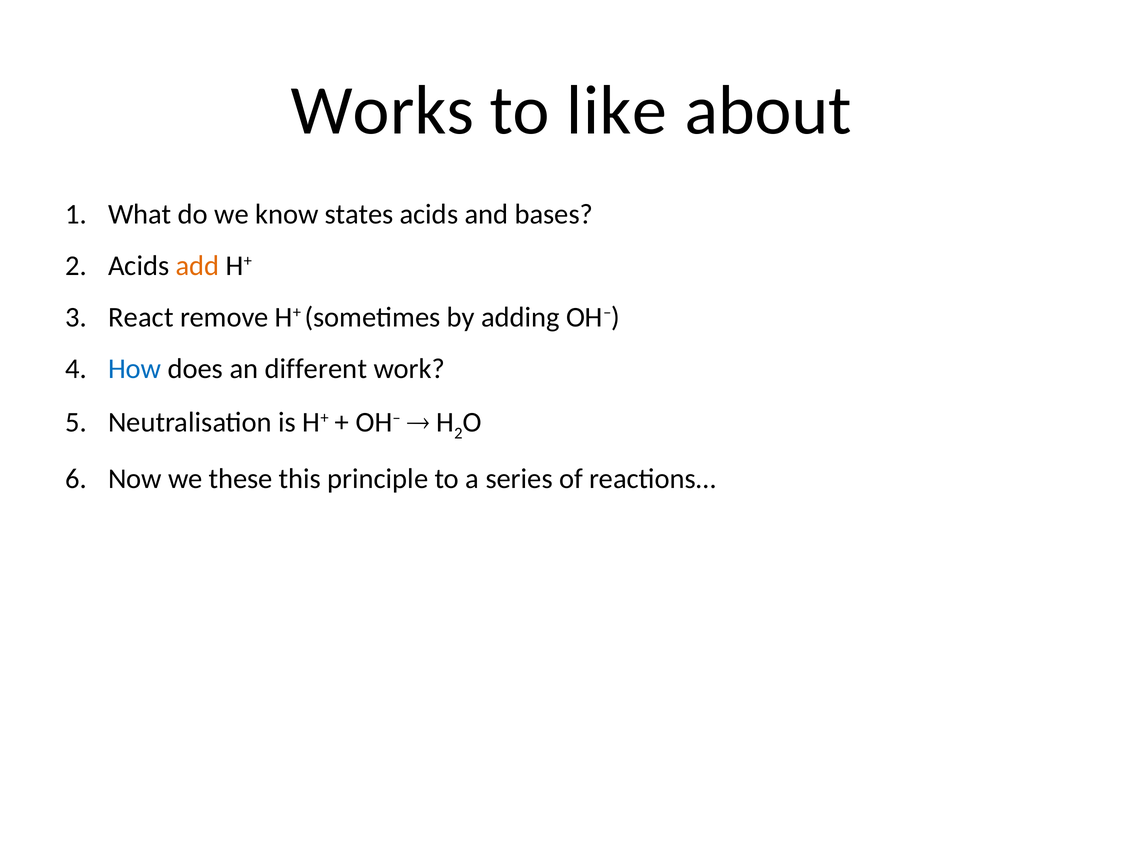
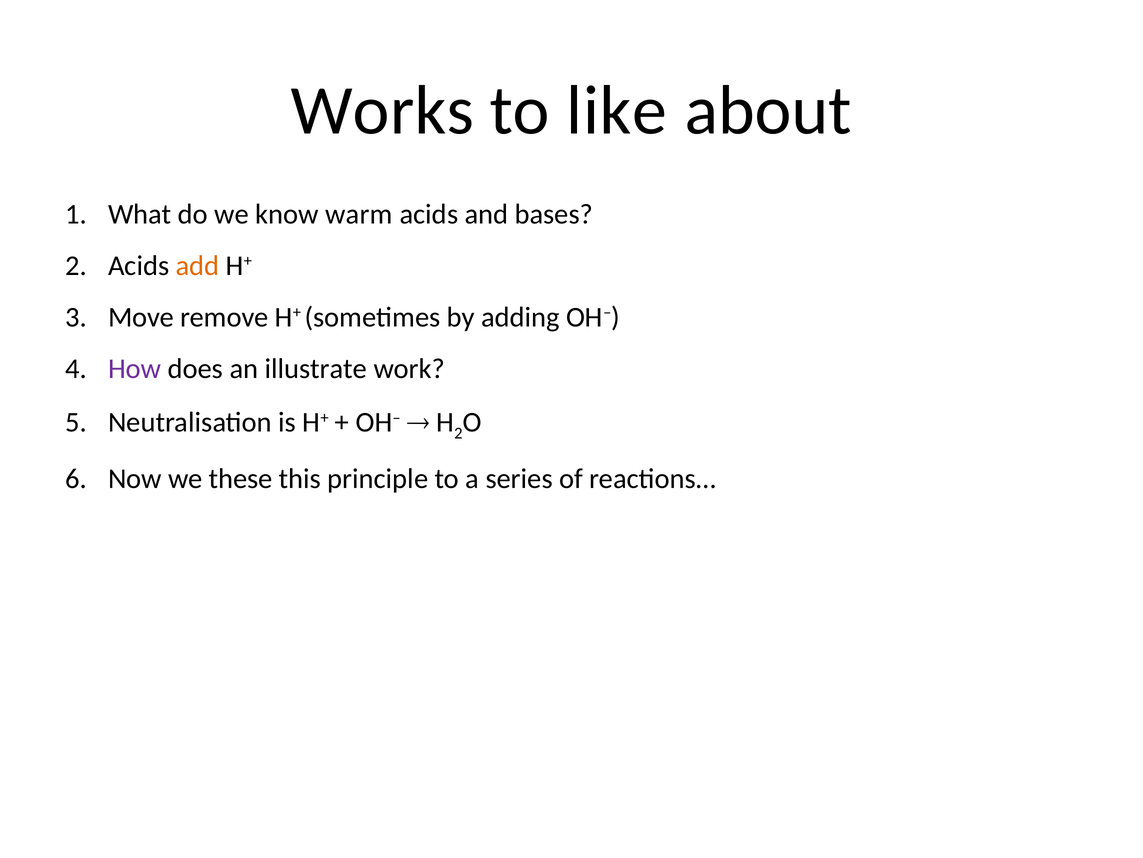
states: states -> warm
React: React -> Move
How colour: blue -> purple
different: different -> illustrate
